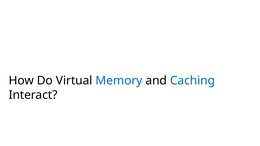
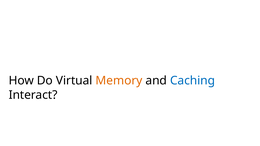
Memory colour: blue -> orange
